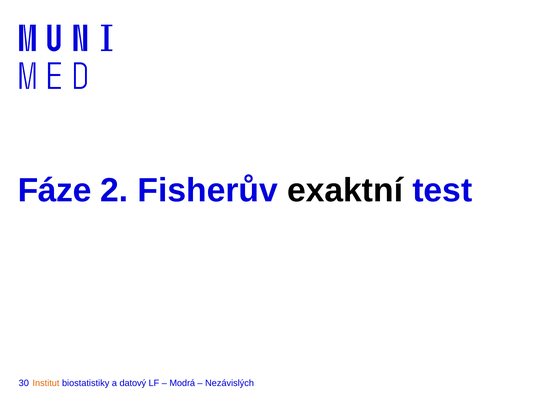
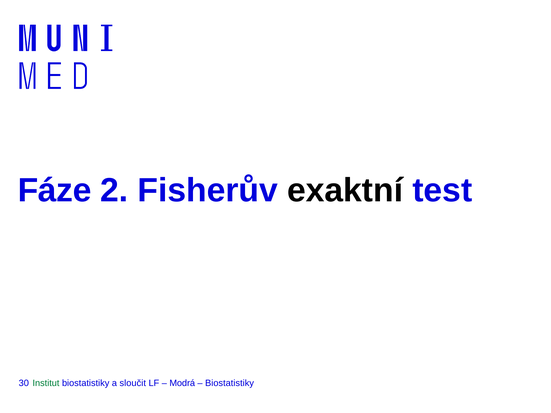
Institut colour: orange -> green
datový: datový -> sloučit
Nezávislých at (230, 383): Nezávislých -> Biostatistiky
